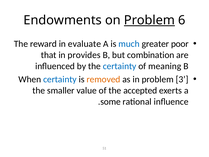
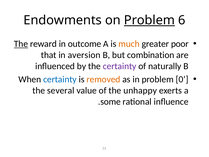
The at (21, 44) underline: none -> present
evaluate: evaluate -> outcome
much colour: blue -> orange
provides: provides -> aversion
certainty at (120, 66) colour: blue -> purple
meaning: meaning -> naturally
3: 3 -> 0
smaller: smaller -> several
accepted: accepted -> unhappy
